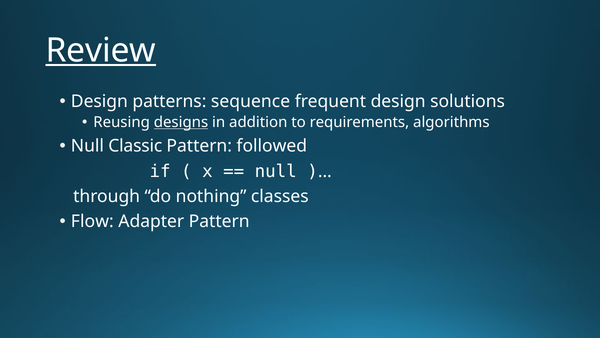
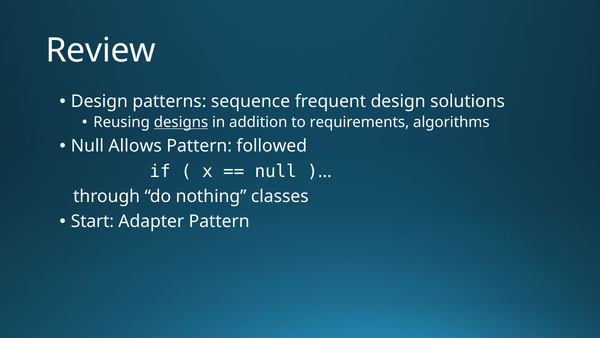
Review underline: present -> none
Classic: Classic -> Allows
Flow: Flow -> Start
